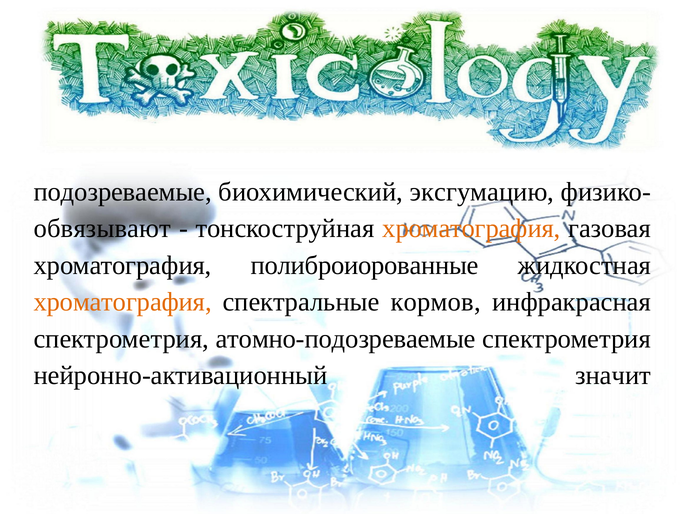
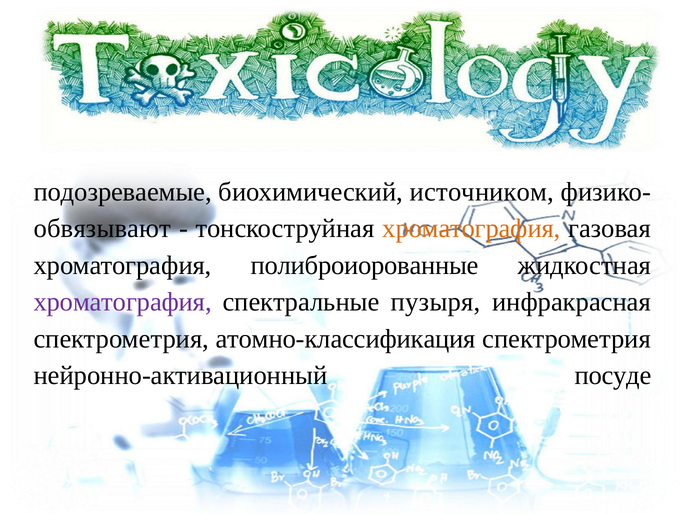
эксгумацию: эксгумацию -> источником
хроматография at (123, 302) colour: orange -> purple
кормов: кормов -> пузыря
атомно-подозреваемые: атомно-подозреваемые -> атомно-классификация
значит: значит -> посуде
